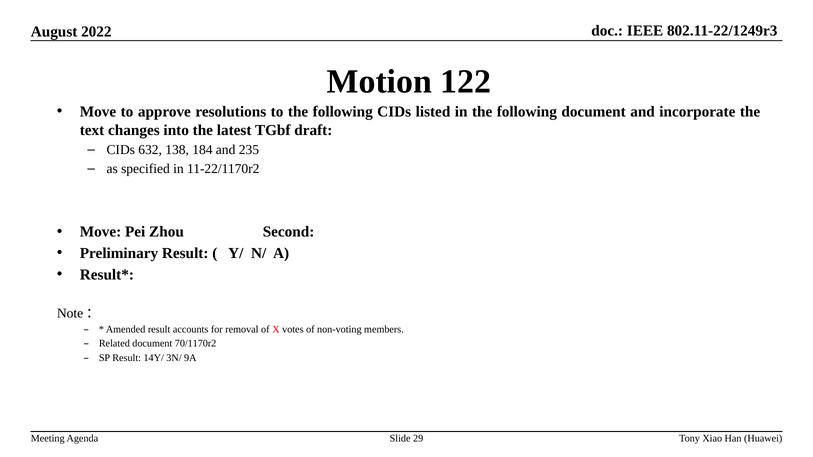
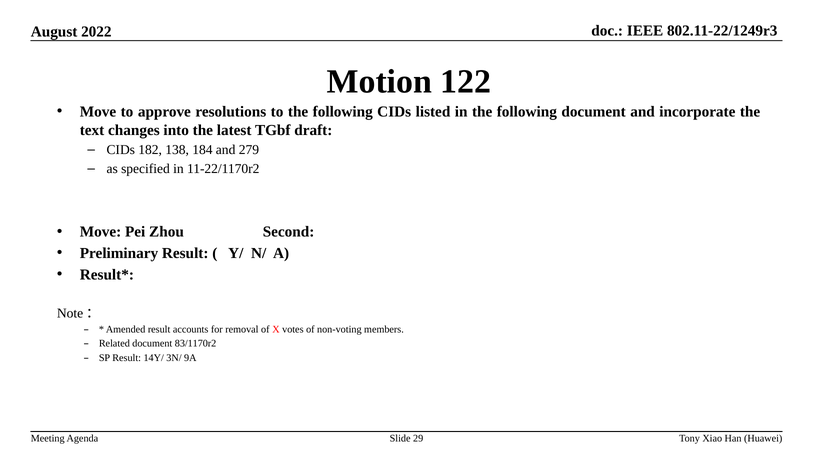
632: 632 -> 182
235: 235 -> 279
70/1170r2: 70/1170r2 -> 83/1170r2
